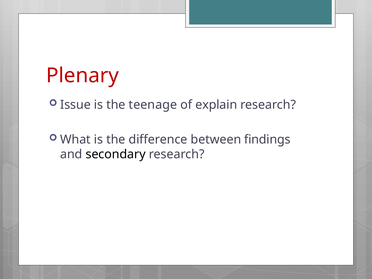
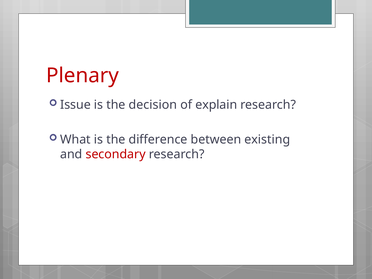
teenage: teenage -> decision
findings: findings -> existing
secondary colour: black -> red
